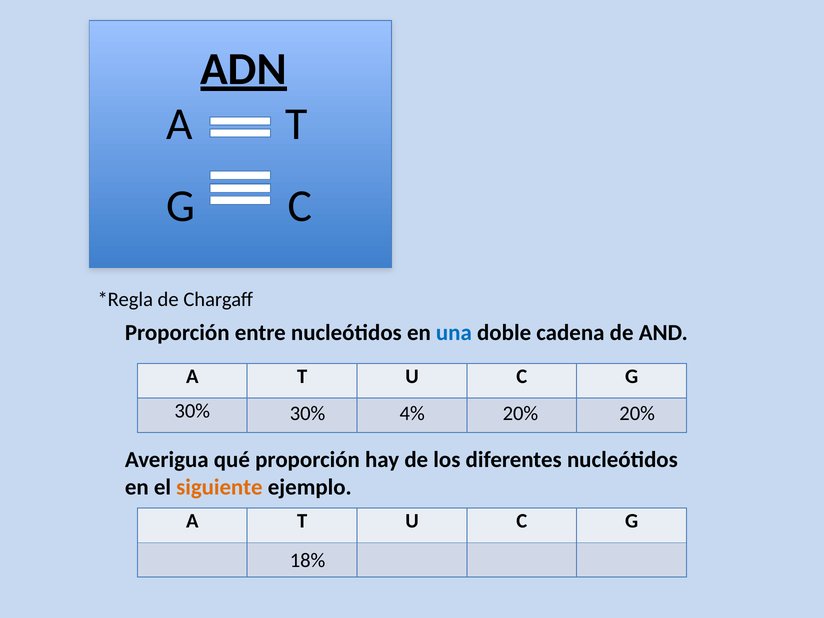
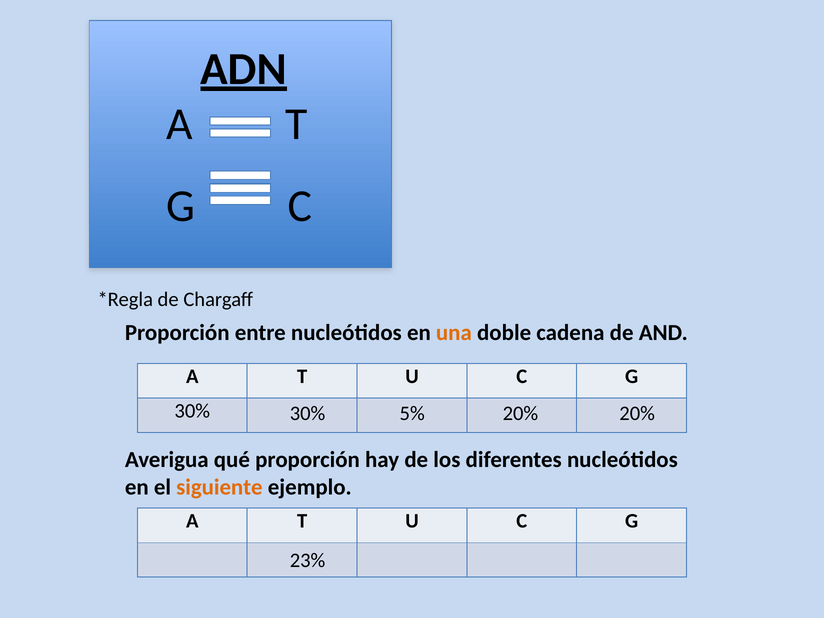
una colour: blue -> orange
4%: 4% -> 5%
18%: 18% -> 23%
